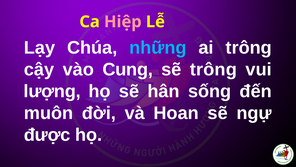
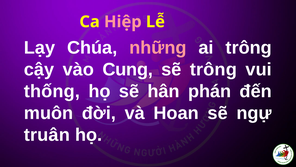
những colour: light blue -> pink
lượng: lượng -> thống
sống: sống -> phán
được: được -> truân
